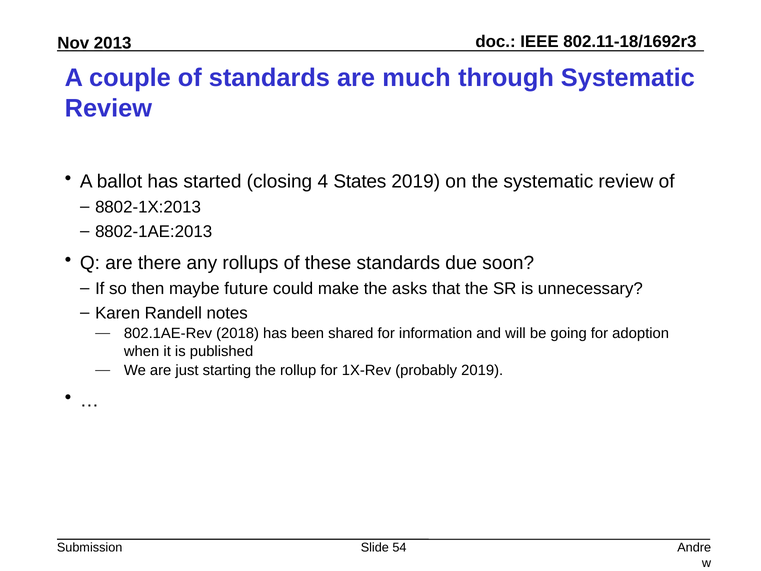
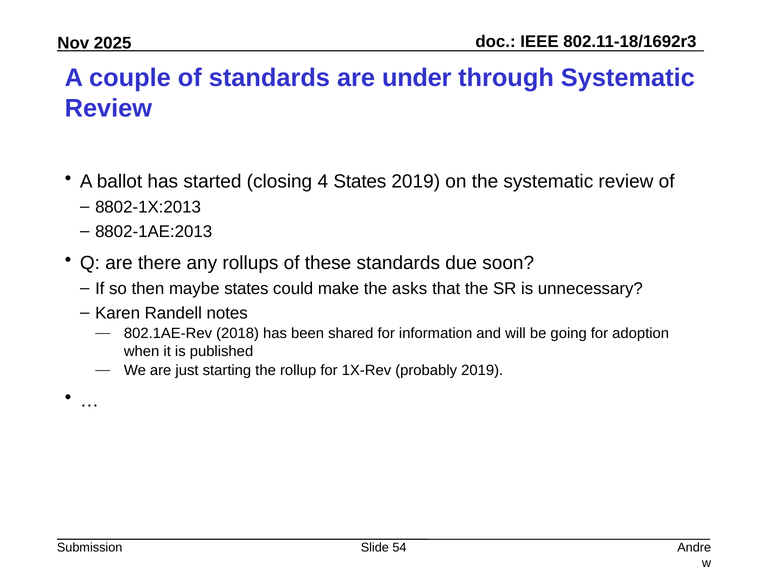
2013: 2013 -> 2025
much: much -> under
maybe future: future -> states
